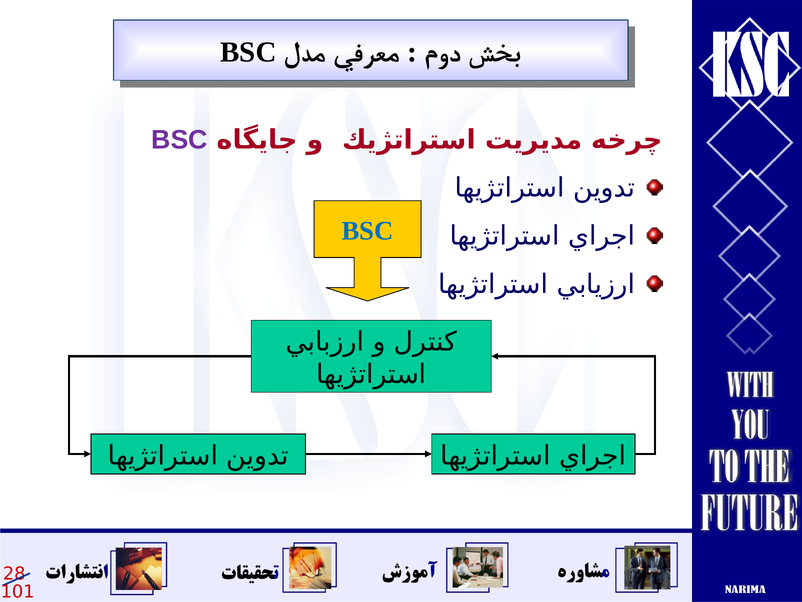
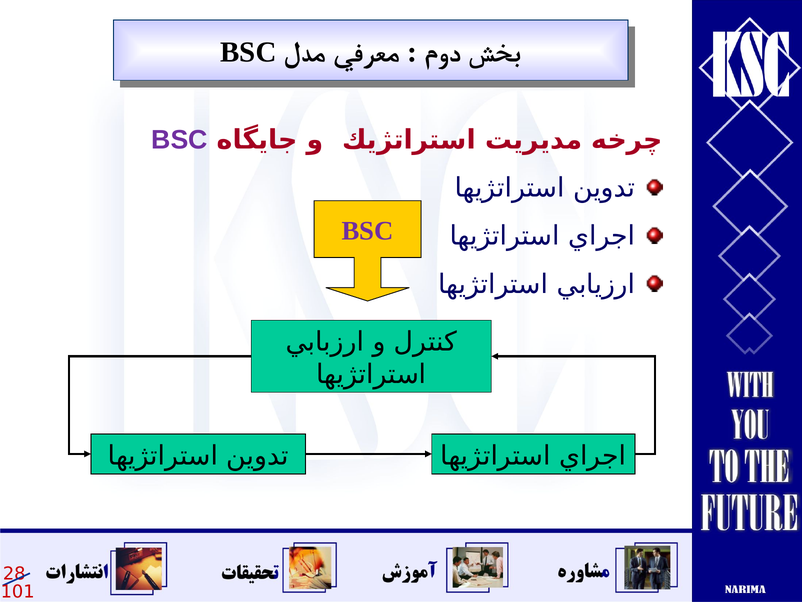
BSC at (368, 231) colour: blue -> purple
